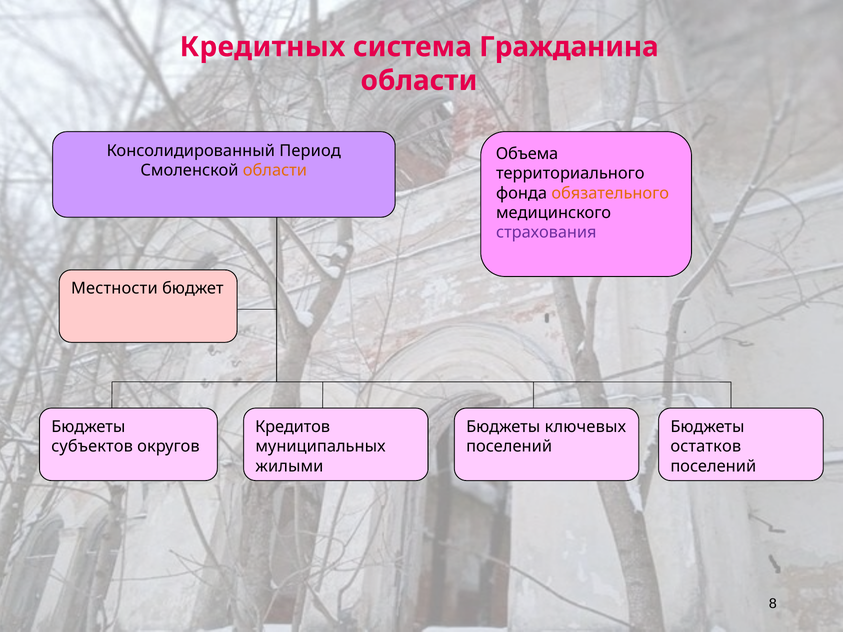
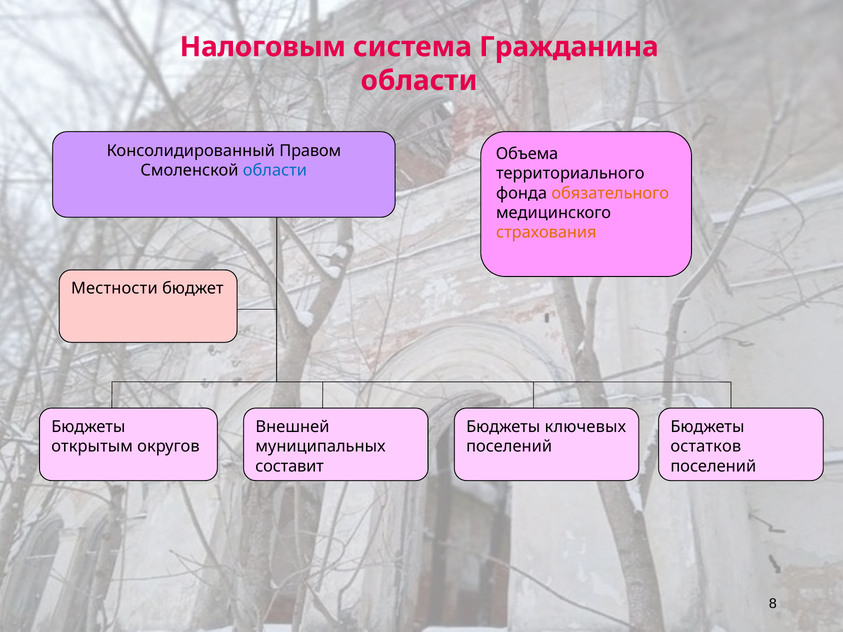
Кредитных: Кредитных -> Налоговым
Период: Период -> Правом
области at (275, 171) colour: orange -> blue
страхования colour: purple -> orange
Кредитов: Кредитов -> Внешней
субъектов: субъектов -> открытым
жилыми: жилыми -> составит
